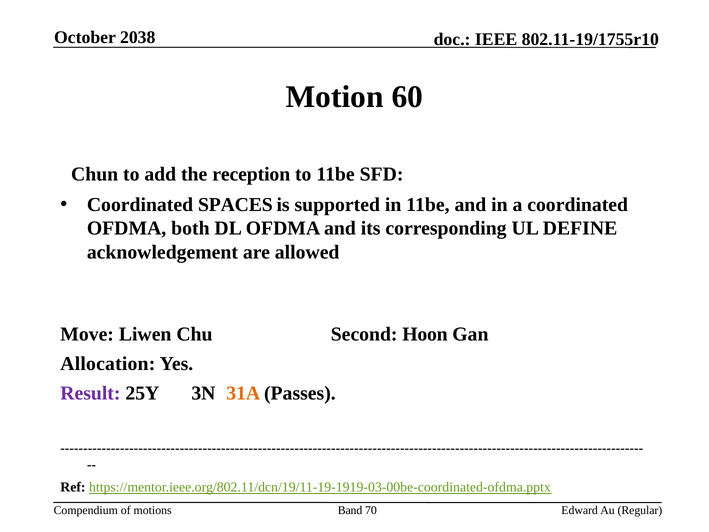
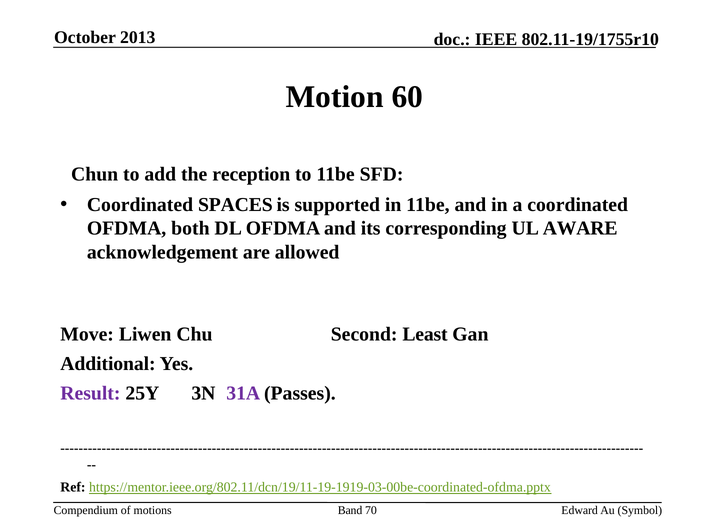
2038: 2038 -> 2013
DEFINE: DEFINE -> AWARE
Hoon: Hoon -> Least
Allocation: Allocation -> Additional
31A colour: orange -> purple
Regular: Regular -> Symbol
